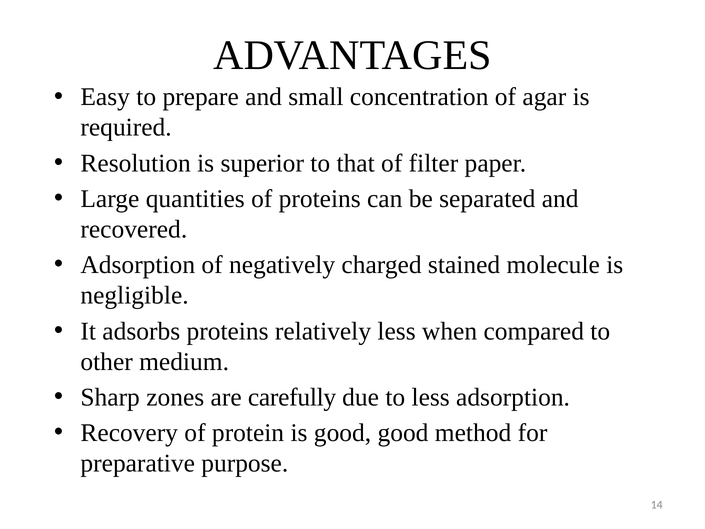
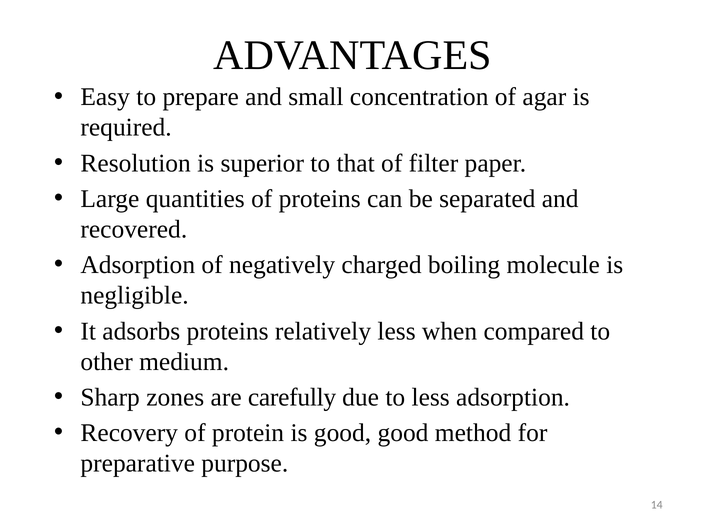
stained: stained -> boiling
